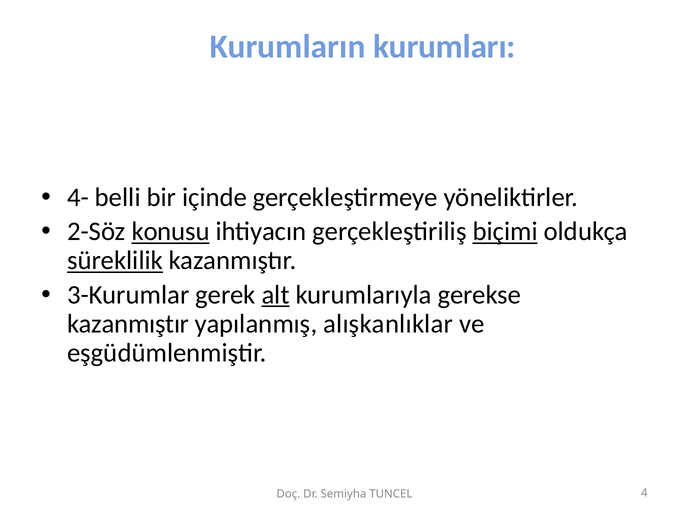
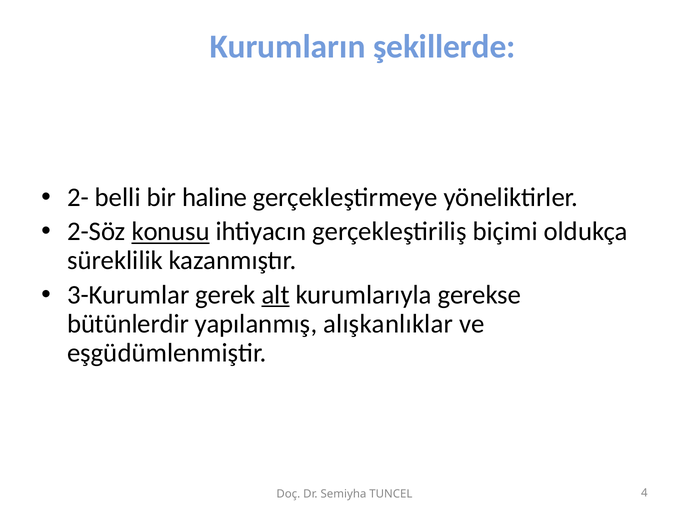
kurumları: kurumları -> şekillerde
4-: 4- -> 2-
içinde: içinde -> haline
biçimi underline: present -> none
süreklilik underline: present -> none
kazanmıştır at (128, 324): kazanmıştır -> bütünlerdir
